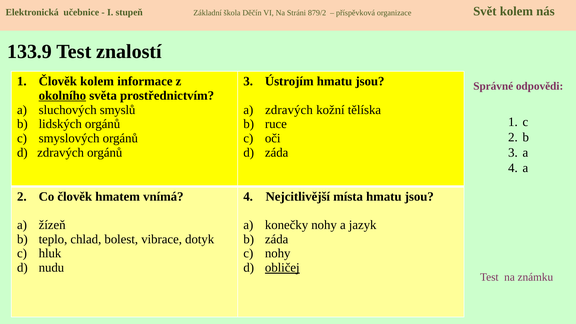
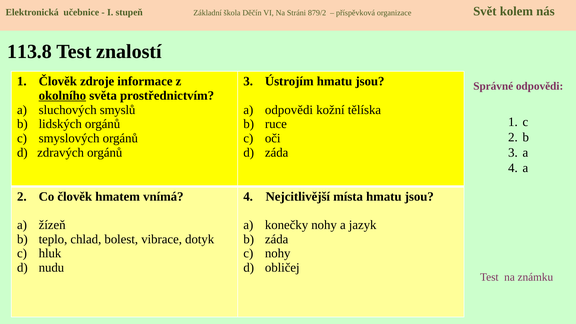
133.9: 133.9 -> 113.8
Člověk kolem: kolem -> zdroje
a zdravých: zdravých -> odpovědi
obličej underline: present -> none
